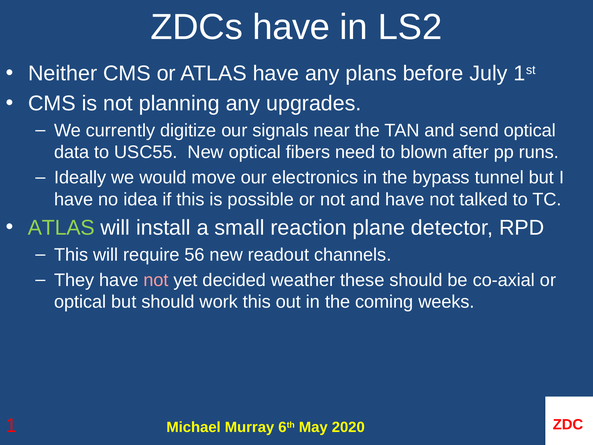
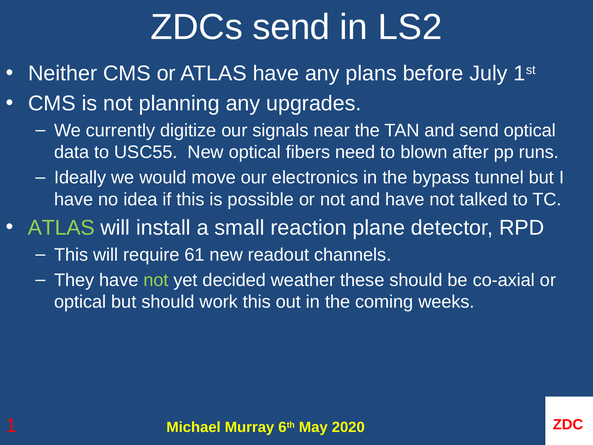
ZDCs have: have -> send
56: 56 -> 61
not at (156, 280) colour: pink -> light green
